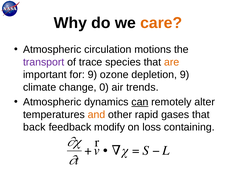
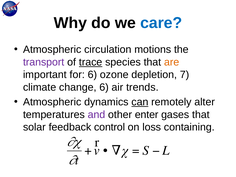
care colour: orange -> blue
trace underline: none -> present
for 9: 9 -> 6
depletion 9: 9 -> 7
change 0: 0 -> 6
and colour: orange -> purple
rapid: rapid -> enter
back: back -> solar
modify: modify -> control
